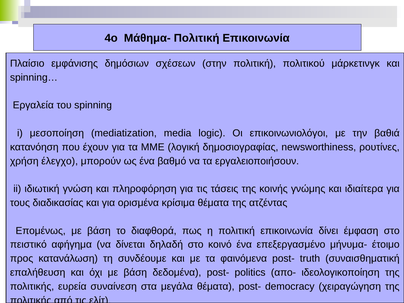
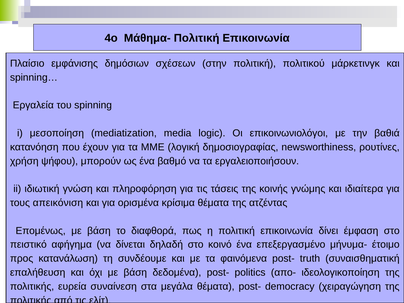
έλεγχο: έλεγχο -> ψήφου
διαδικασίας: διαδικασίας -> απεικόνιση
